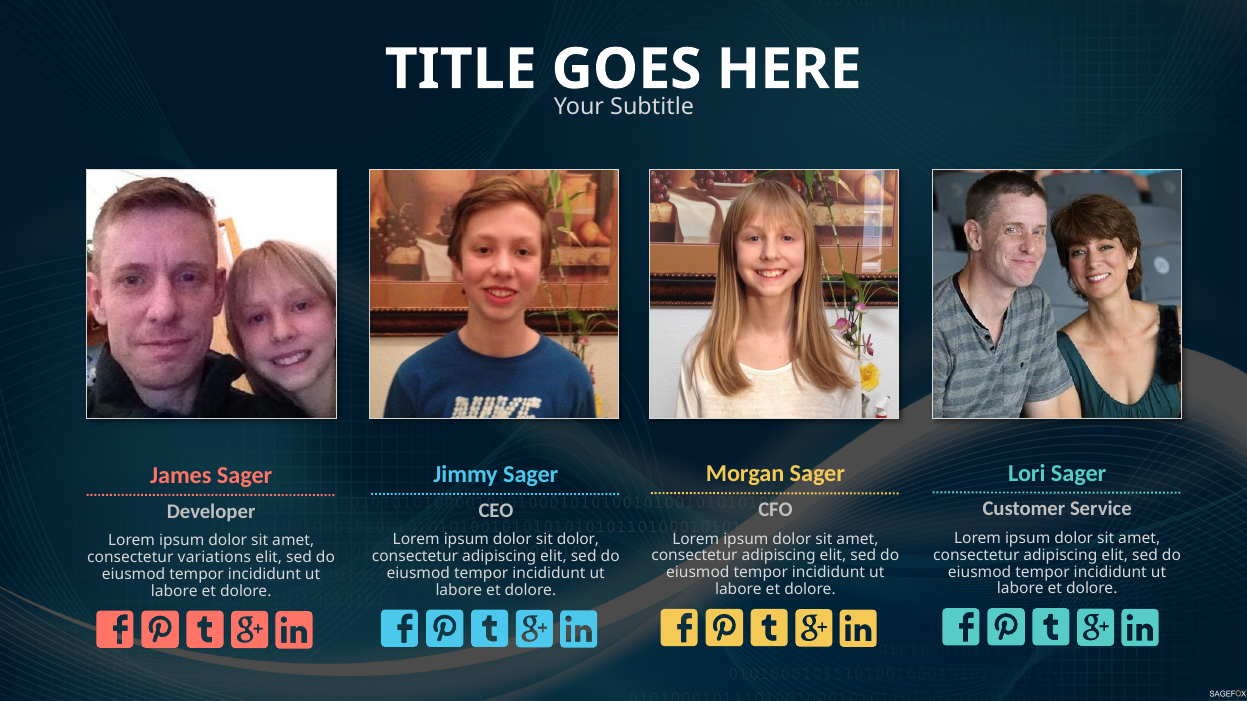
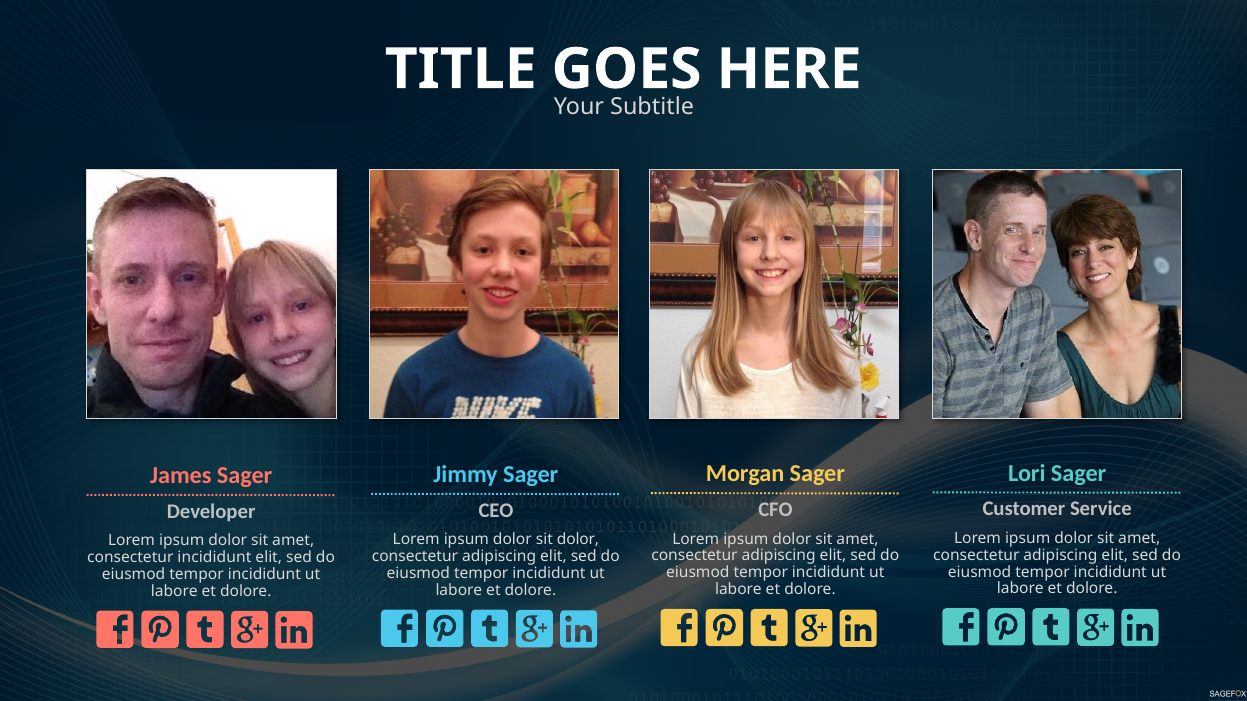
consectetur variations: variations -> incididunt
